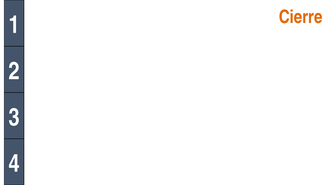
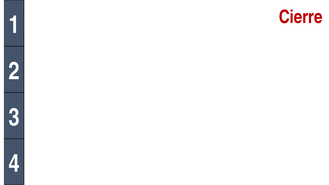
Cierre colour: orange -> red
